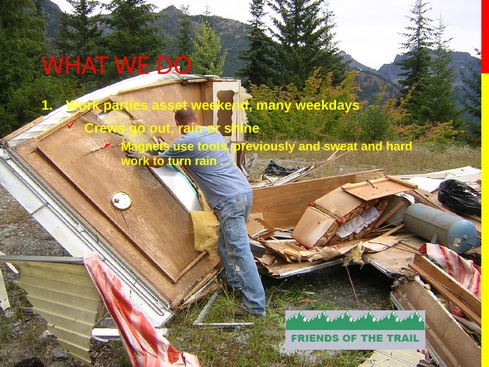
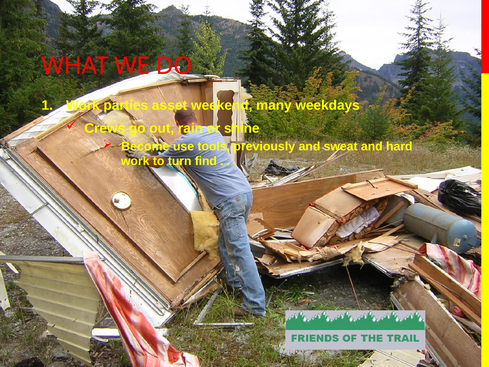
Magnets: Magnets -> Become
turn rain: rain -> find
